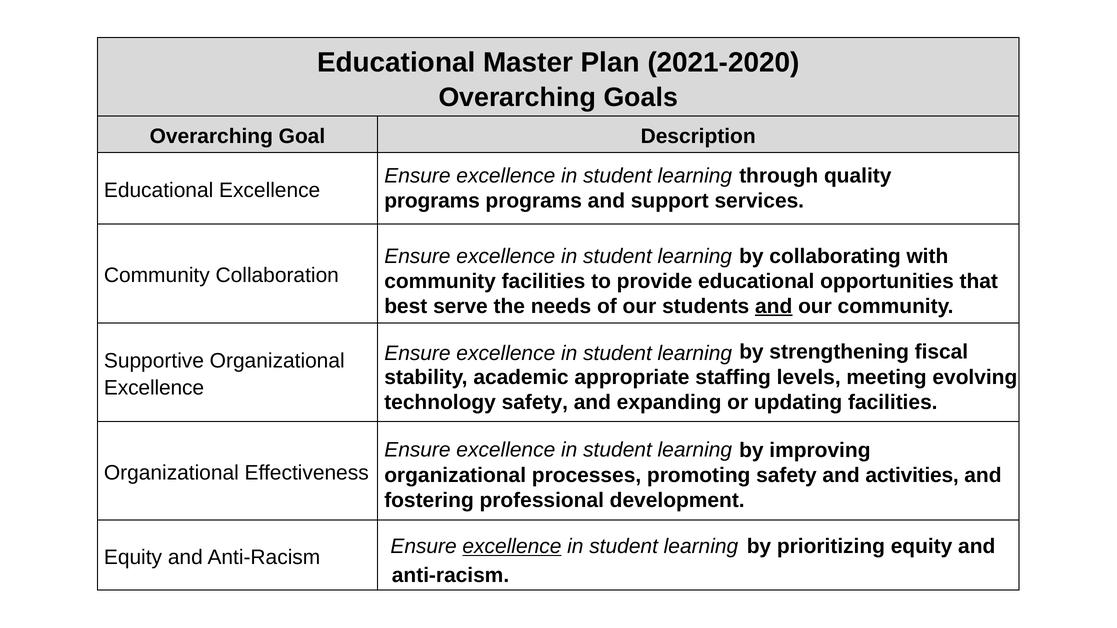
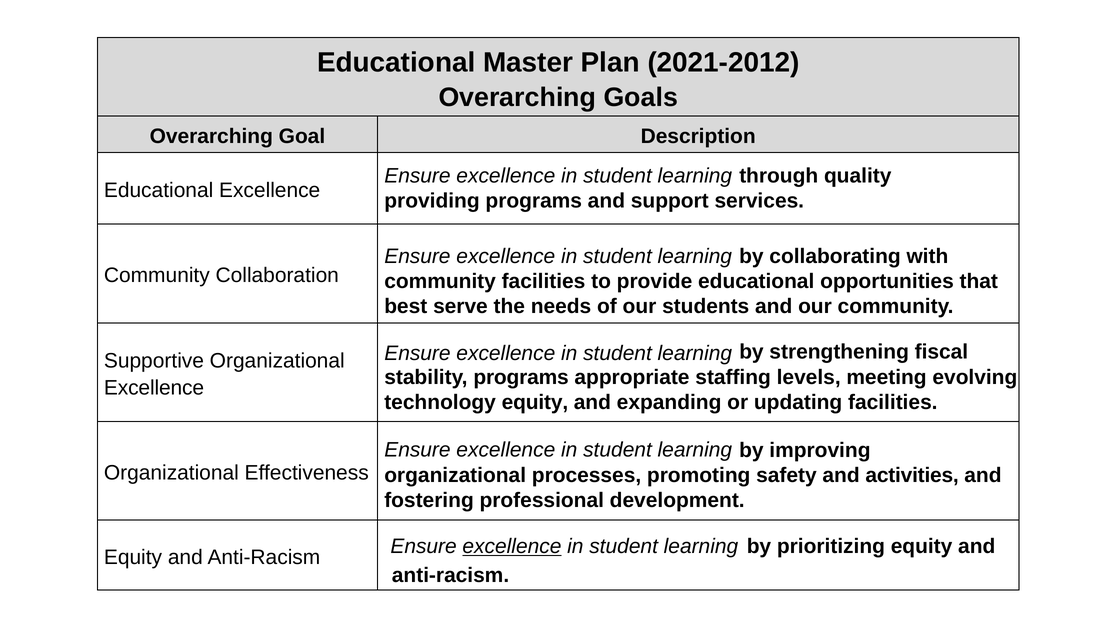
2021-2020: 2021-2020 -> 2021-2012
programs at (432, 201): programs -> providing
and at (774, 307) underline: present -> none
stability academic: academic -> programs
technology safety: safety -> equity
